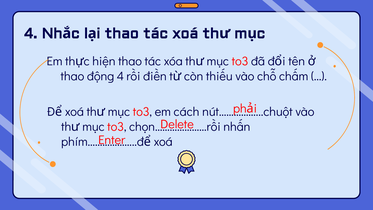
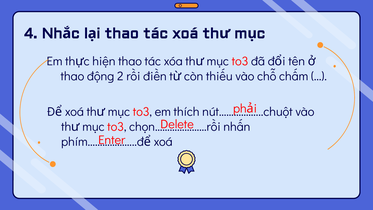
động 4: 4 -> 2
cách: cách -> thích
